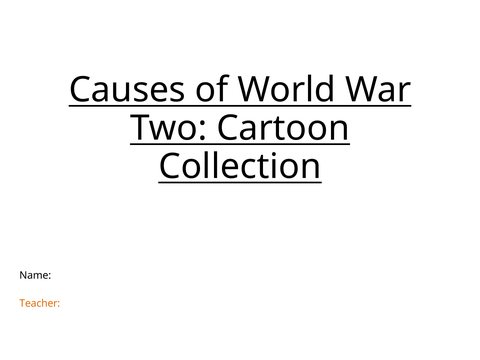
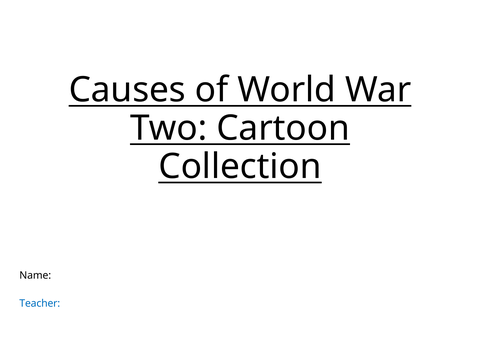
Teacher colour: orange -> blue
